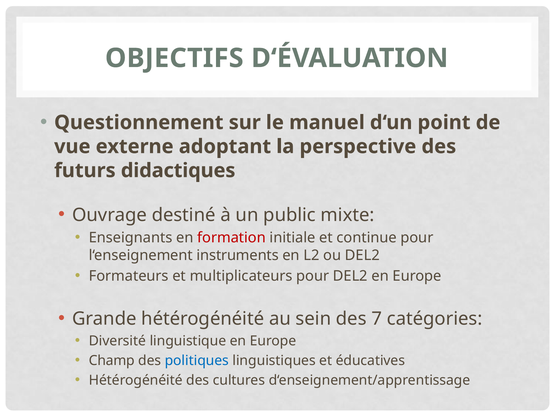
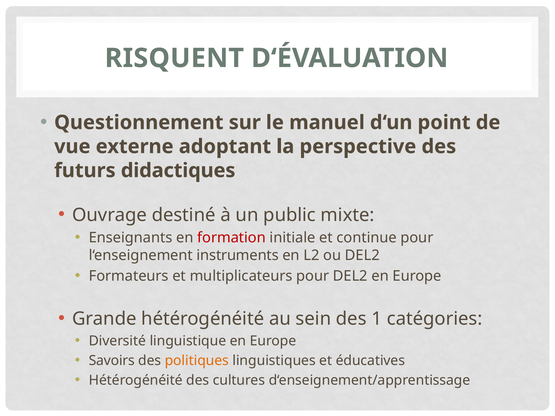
OBJECTIFS: OBJECTIFS -> RISQUENT
7: 7 -> 1
Champ: Champ -> Savoirs
politiques colour: blue -> orange
